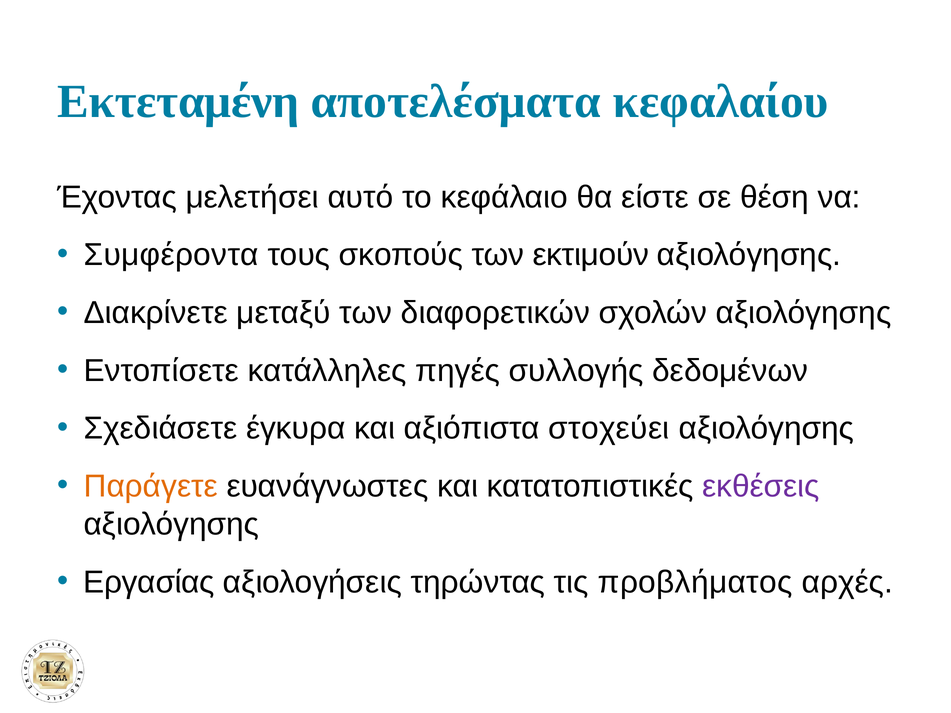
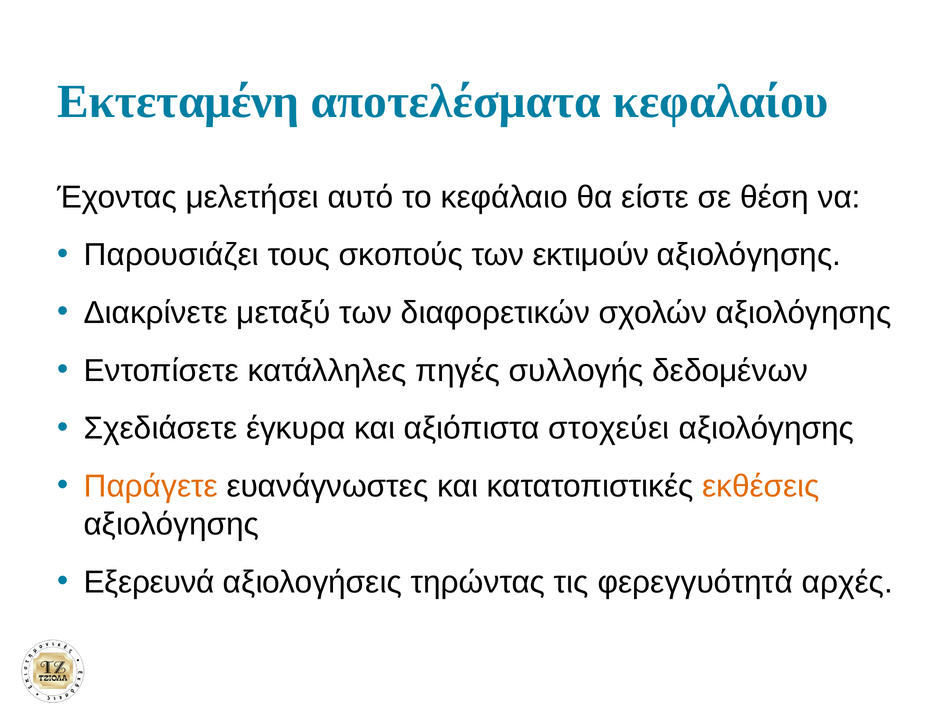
Συμφέροντα: Συμφέροντα -> Παρουσιάζει
εκθέσεις colour: purple -> orange
Εργασίας: Εργασίας -> Εξερευνά
προβλήματος: προβλήματος -> φερεγγυότητά
